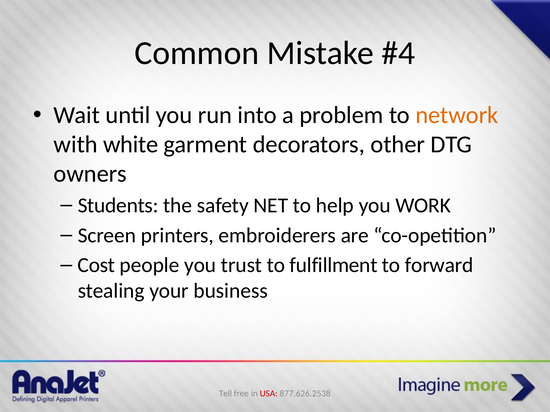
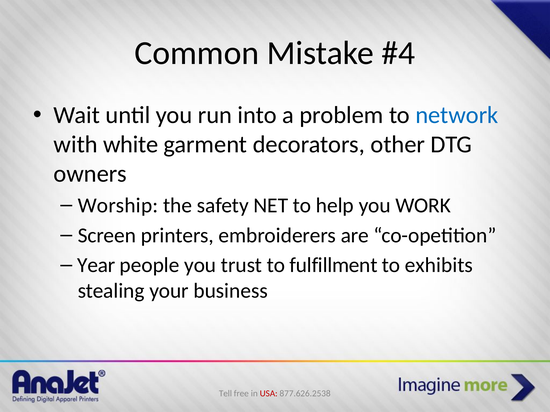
network colour: orange -> blue
Students: Students -> Worship
Cost: Cost -> Year
forward: forward -> exhibits
